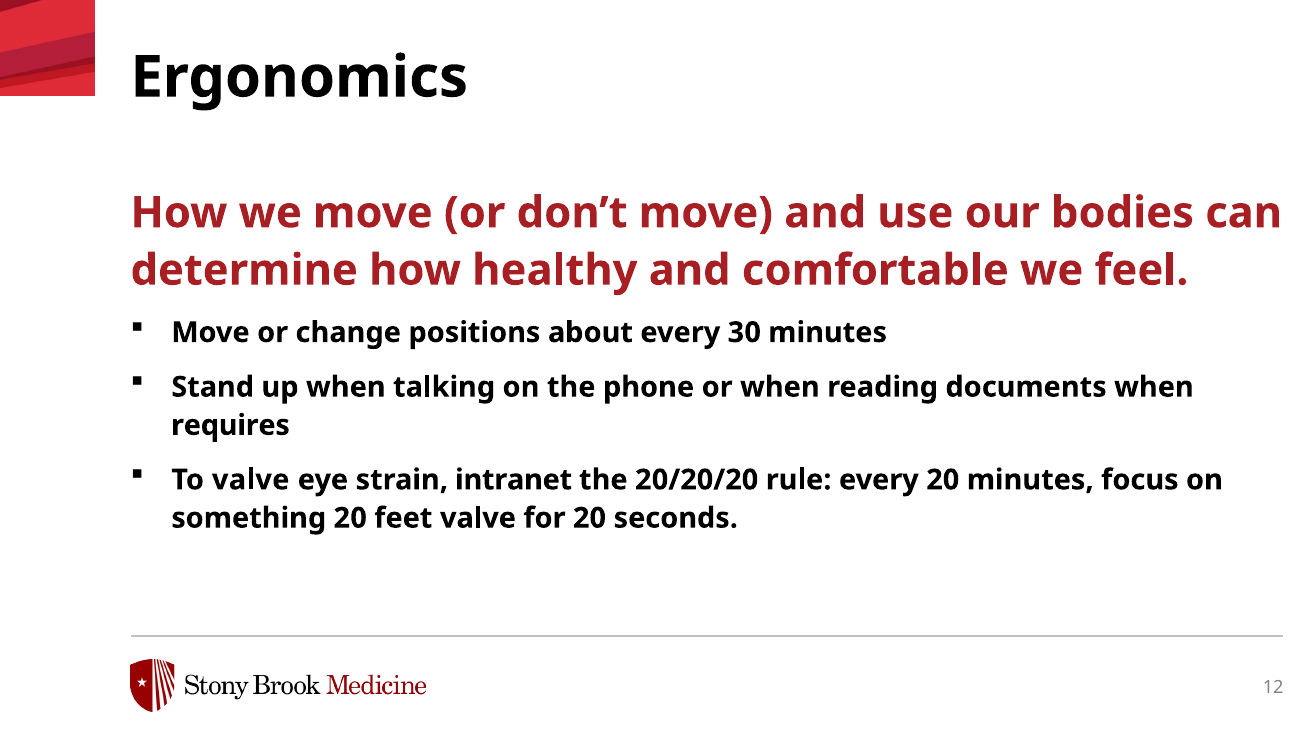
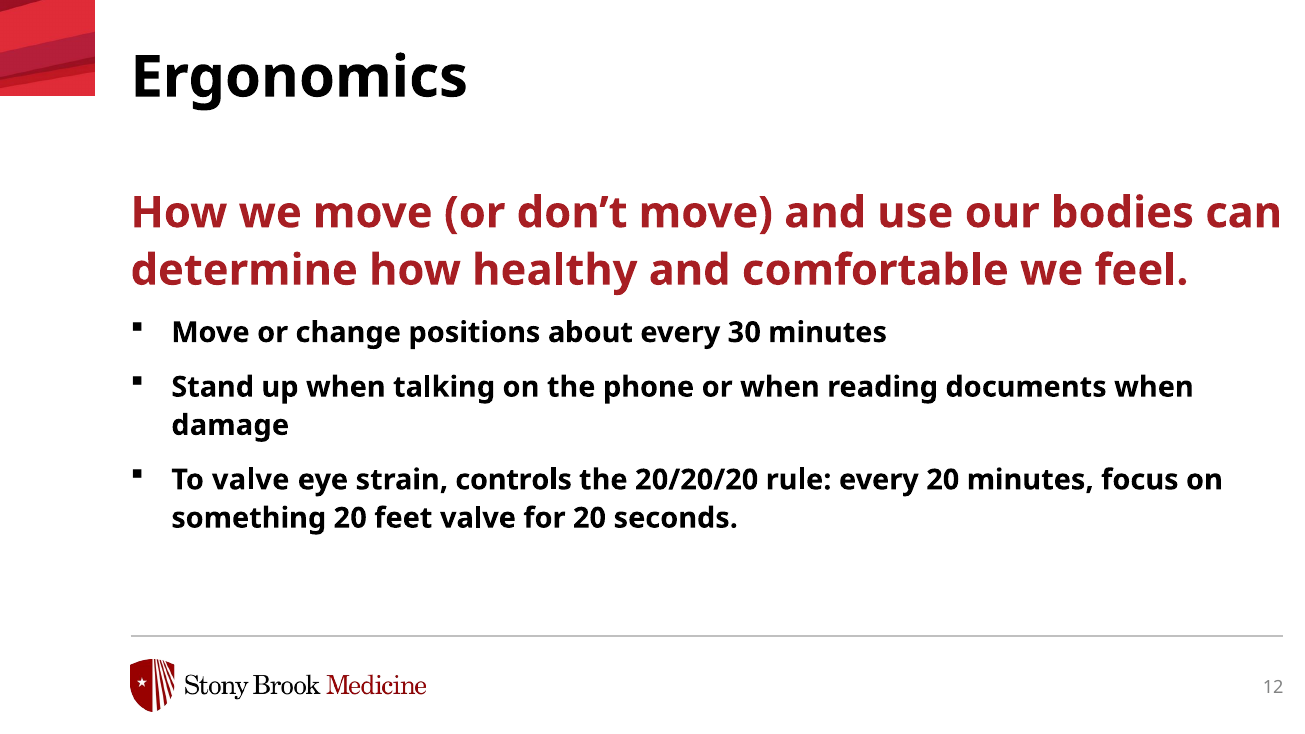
requires: requires -> damage
intranet: intranet -> controls
